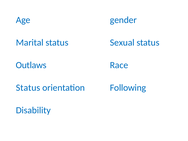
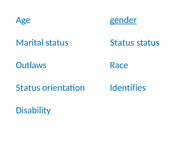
gender underline: none -> present
Marital status Sexual: Sexual -> Status
Following: Following -> Identifies
